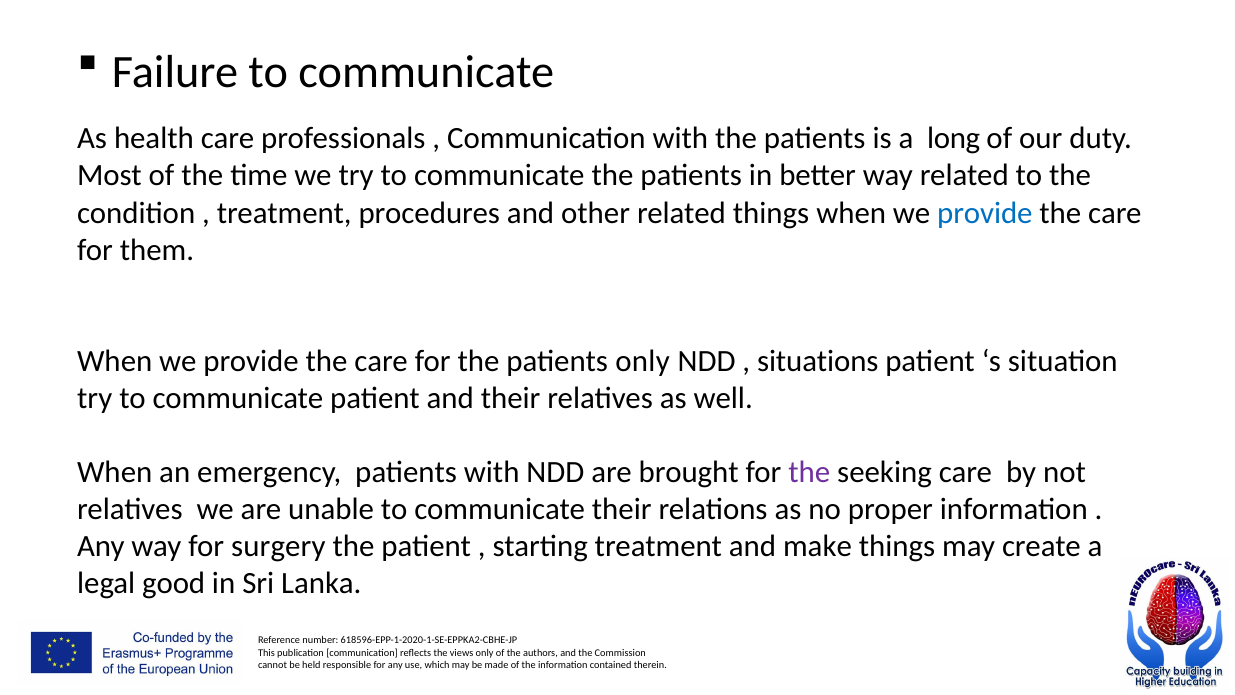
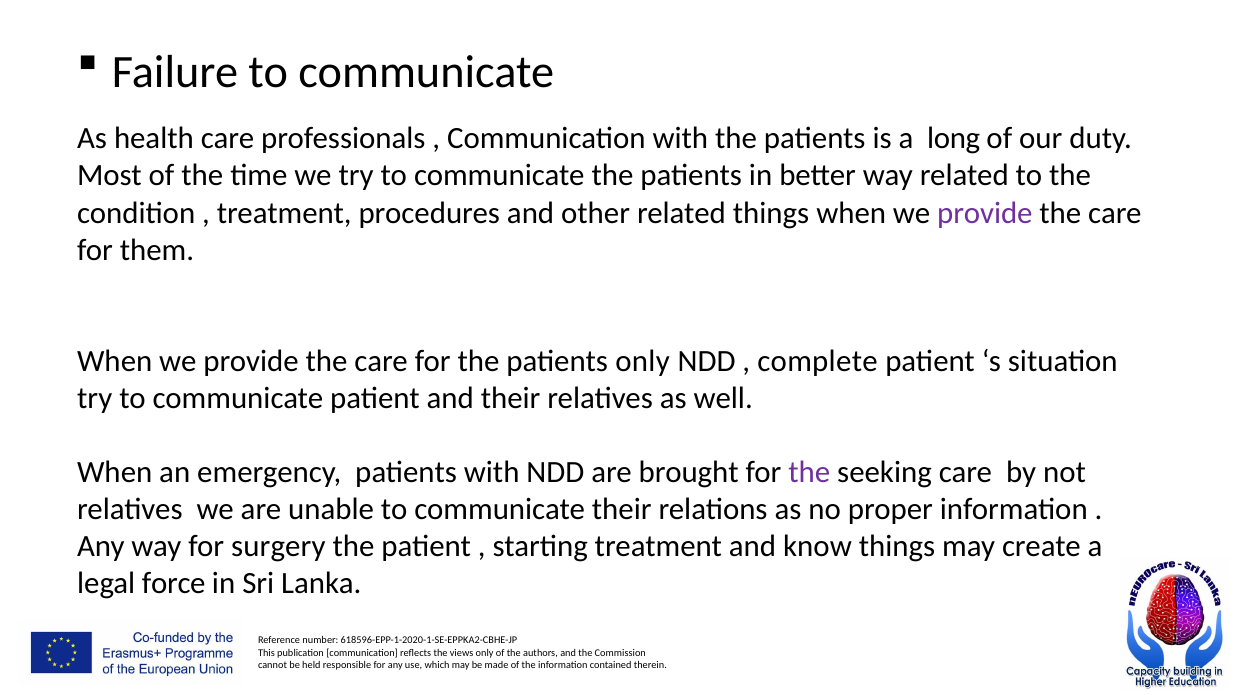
provide at (985, 213) colour: blue -> purple
situations: situations -> complete
make: make -> know
good: good -> force
